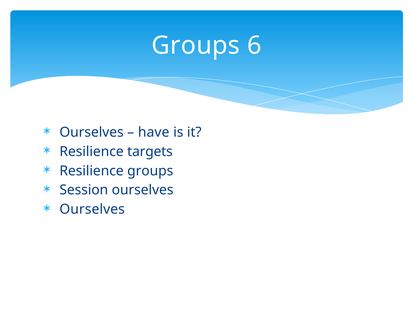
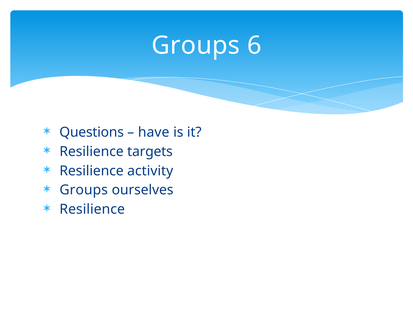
Ourselves at (92, 132): Ourselves -> Questions
Resilience groups: groups -> activity
Session at (84, 190): Session -> Groups
Ourselves at (92, 209): Ourselves -> Resilience
